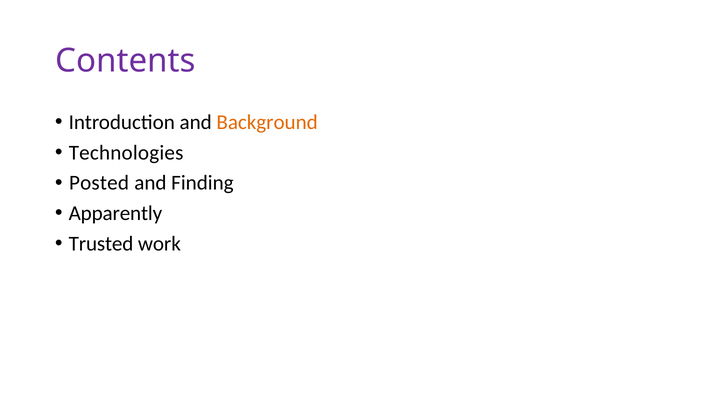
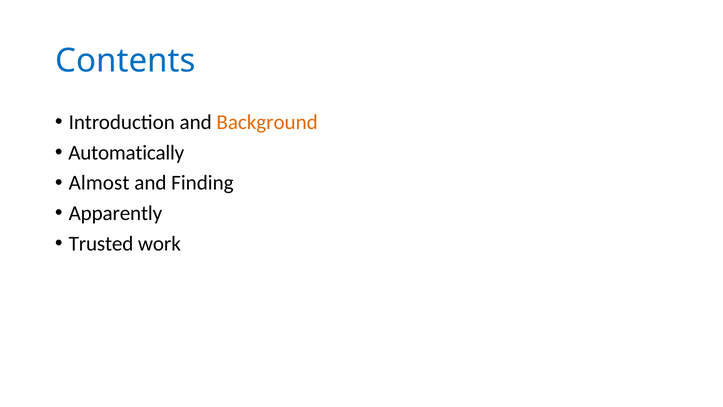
Contents colour: purple -> blue
Technologies: Technologies -> Automatically
Posted: Posted -> Almost
